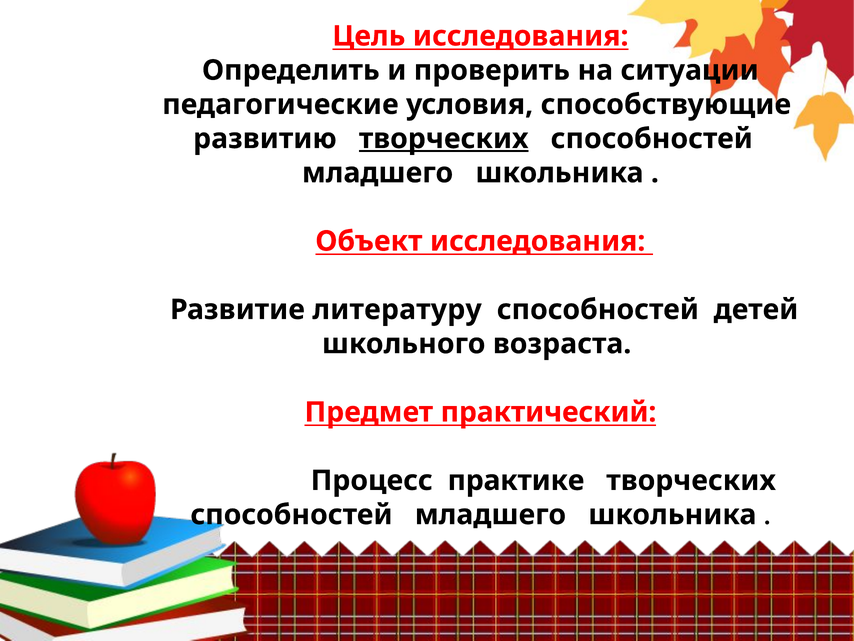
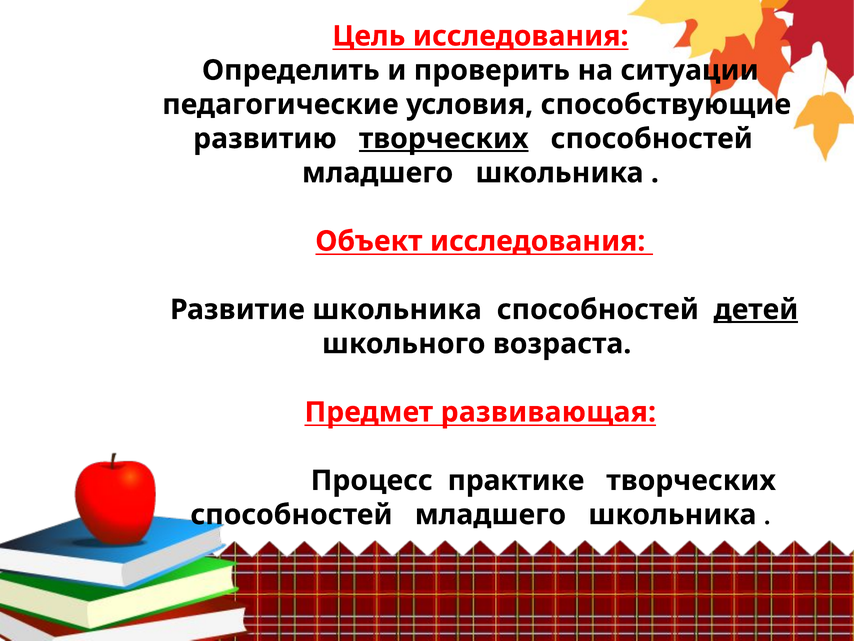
Развитие литературу: литературу -> школьника
детей underline: none -> present
практический: практический -> развивающая
